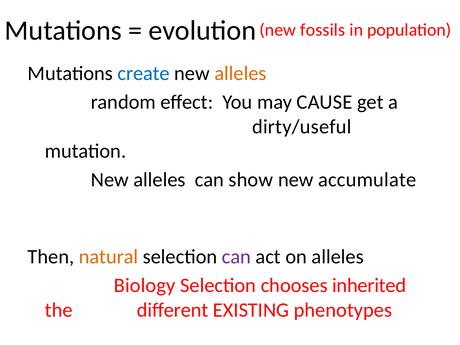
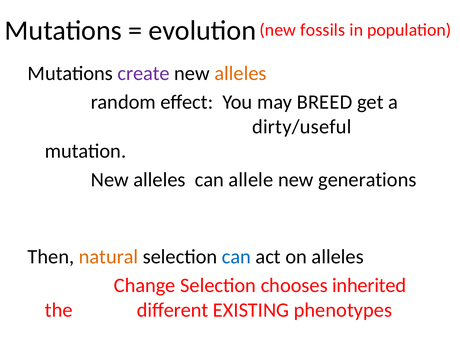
create colour: blue -> purple
CAUSE: CAUSE -> BREED
show: show -> allele
accumulate: accumulate -> generations
can at (236, 257) colour: purple -> blue
Biology: Biology -> Change
